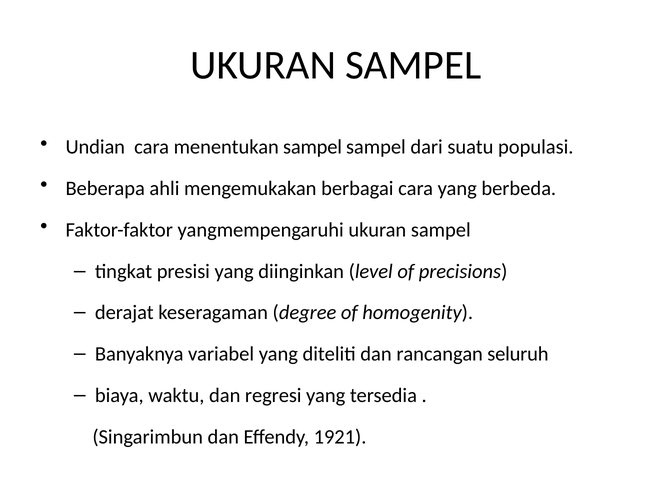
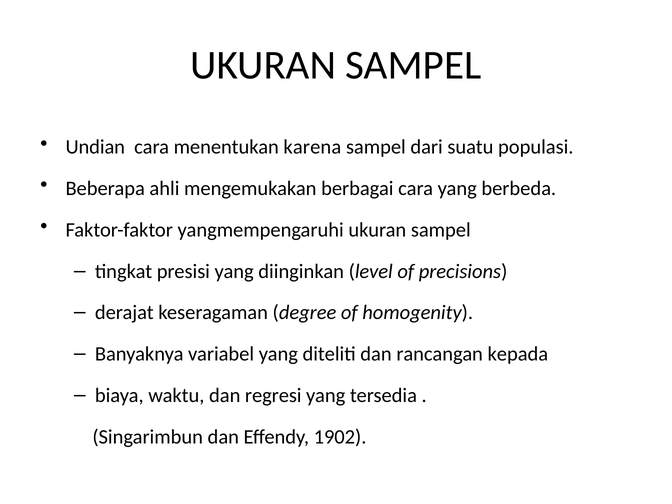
menentukan sampel: sampel -> karena
seluruh: seluruh -> kepada
1921: 1921 -> 1902
